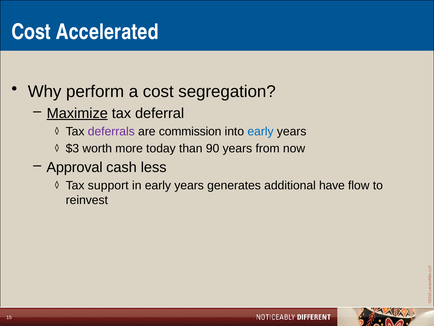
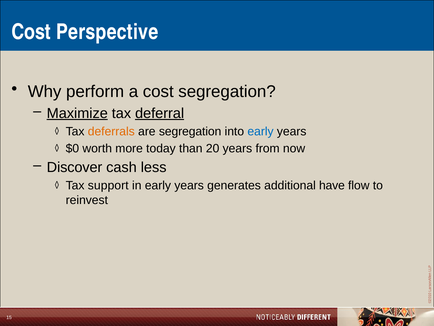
Accelerated: Accelerated -> Perspective
deferral underline: none -> present
deferrals colour: purple -> orange
are commission: commission -> segregation
$3: $3 -> $0
90: 90 -> 20
Approval: Approval -> Discover
